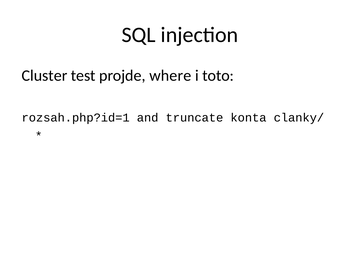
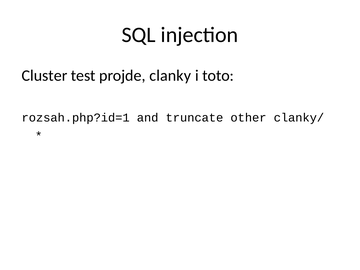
where: where -> clanky
konta: konta -> other
